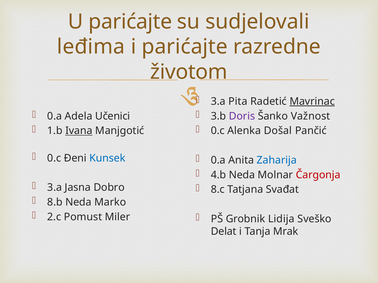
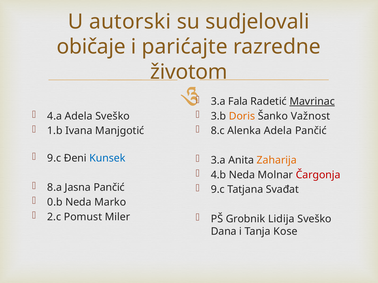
U parićajte: parićajte -> autorski
leđima: leđima -> običaje
Pita: Pita -> Fala
0.a at (55, 116): 0.a -> 4.a
Adela Učenici: Učenici -> Sveško
Doris colour: purple -> orange
Ivana underline: present -> none
0.c at (218, 131): 0.c -> 8.c
Alenka Došal: Došal -> Adela
0.c at (54, 158): 0.c -> 9.c
0.a at (218, 160): 0.a -> 3.a
Zaharija colour: blue -> orange
3.a at (55, 188): 3.a -> 8.a
Jasna Dobro: Dobro -> Pančić
8.c at (218, 190): 8.c -> 9.c
8.b: 8.b -> 0.b
Delat: Delat -> Dana
Mrak: Mrak -> Kose
